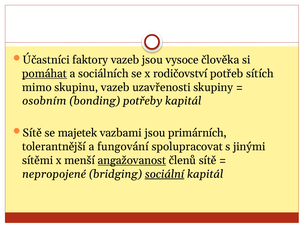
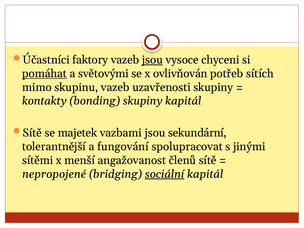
jsou at (152, 60) underline: none -> present
člověka: člověka -> chyceni
sociálních: sociálních -> světovými
rodičovství: rodičovství -> ovlivňován
osobním: osobním -> kontakty
bonding potřeby: potřeby -> skupiny
primárních: primárních -> sekundární
angažovanost underline: present -> none
